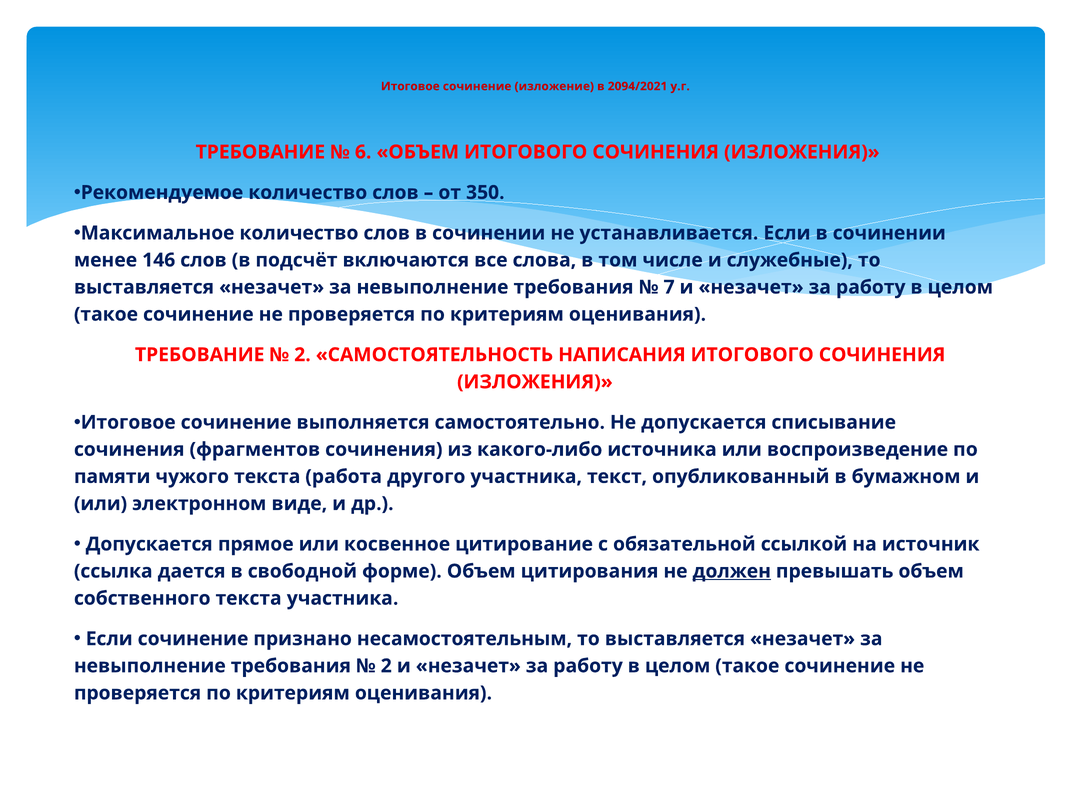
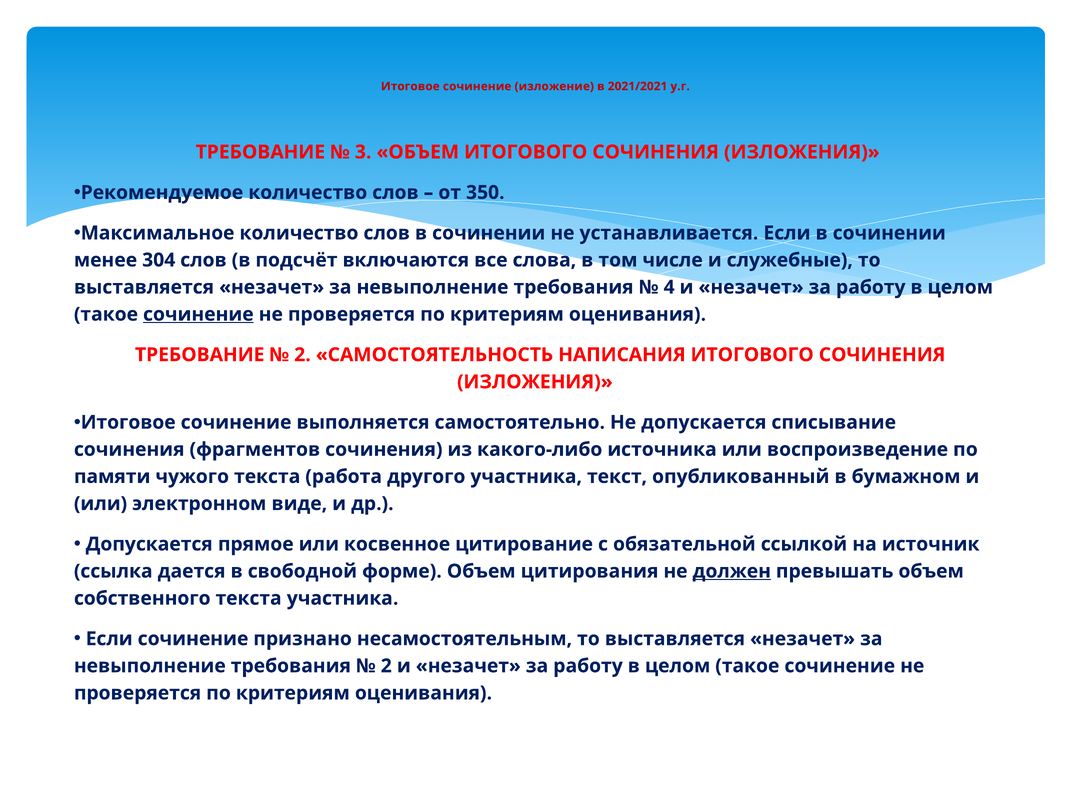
2094/2021: 2094/2021 -> 2021/2021
6: 6 -> 3
146: 146 -> 304
7: 7 -> 4
сочинение at (198, 314) underline: none -> present
